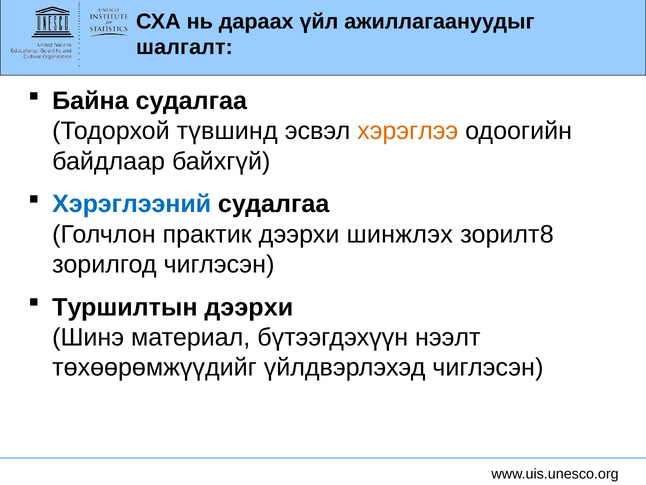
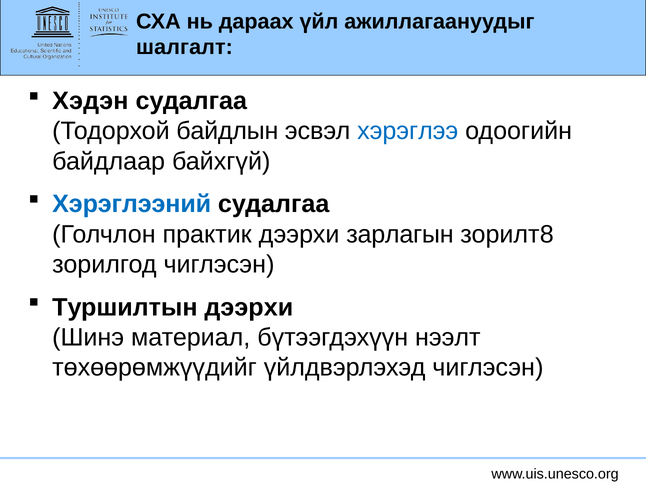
Байна: Байна -> Хэдэн
түвшинд: түвшинд -> байдлын
хэрэглээ colour: orange -> blue
шинжлэх: шинжлэх -> зарлагын
